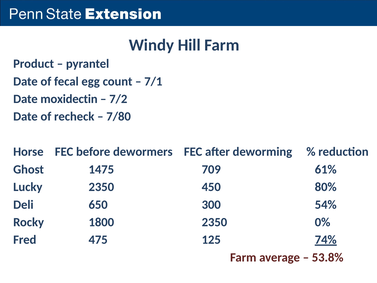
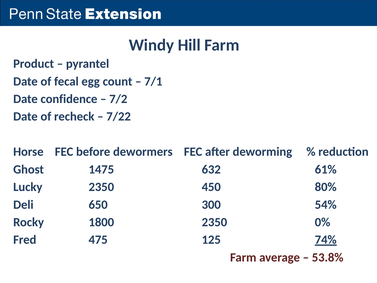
moxidectin: moxidectin -> confidence
7/80: 7/80 -> 7/22
709: 709 -> 632
